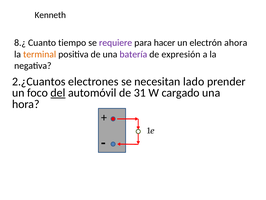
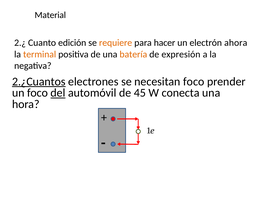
Kenneth: Kenneth -> Material
8.¿: 8.¿ -> 2.¿
tiempo: tiempo -> edición
requiere colour: purple -> orange
batería colour: purple -> orange
2.¿Cuantos underline: none -> present
necesitan lado: lado -> foco
31: 31 -> 45
cargado: cargado -> conecta
